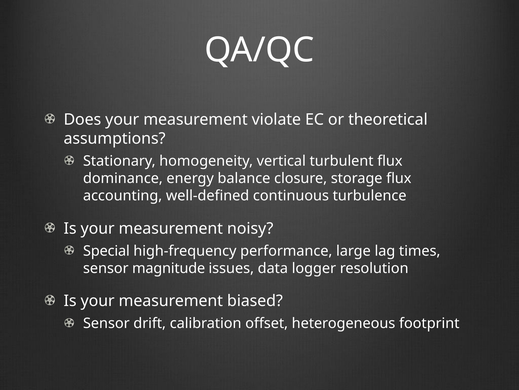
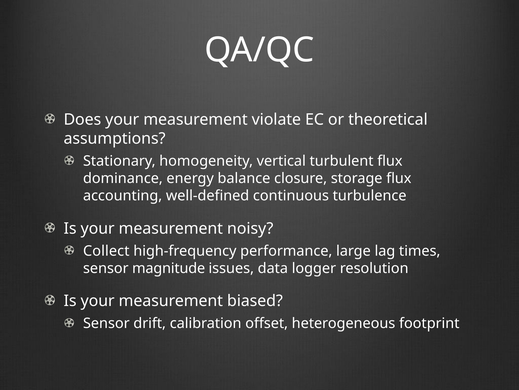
Special: Special -> Collect
